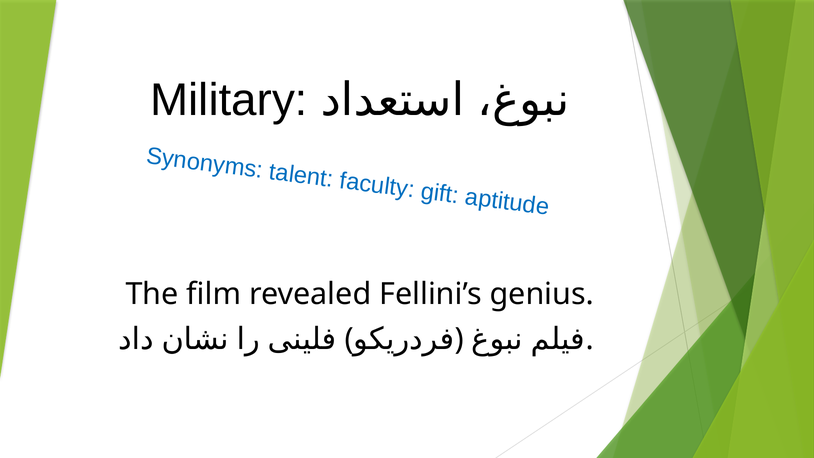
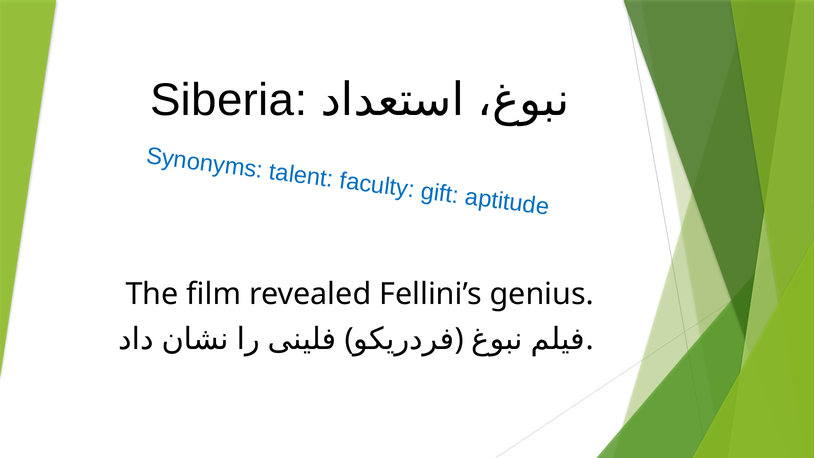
Military: Military -> Siberia
